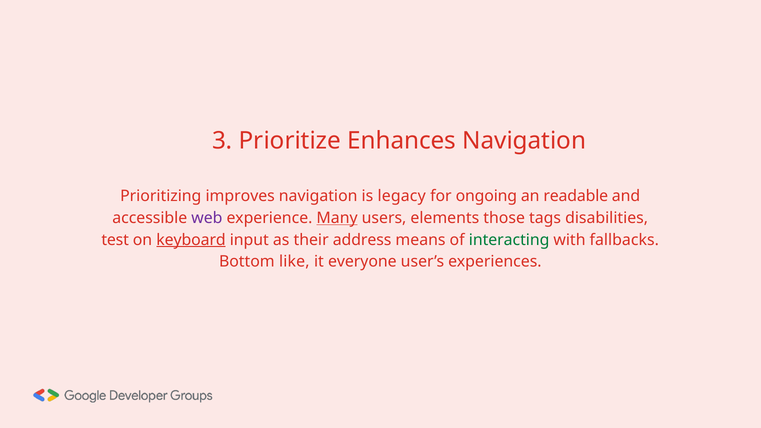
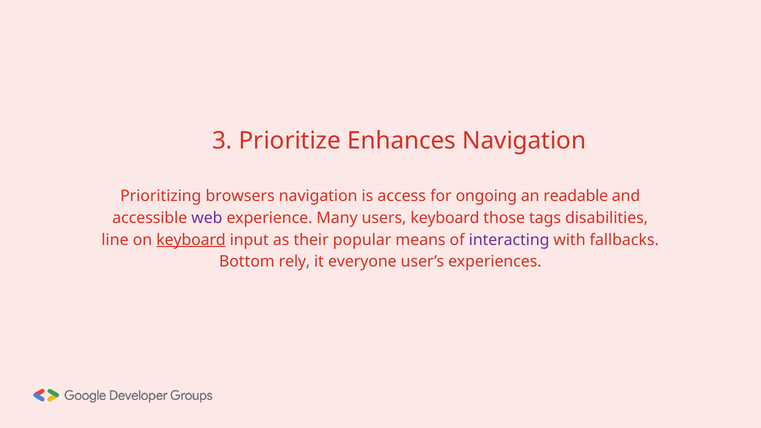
improves: improves -> browsers
legacy: legacy -> access
Many underline: present -> none
users elements: elements -> keyboard
test: test -> line
address: address -> popular
interacting colour: green -> purple
like: like -> rely
